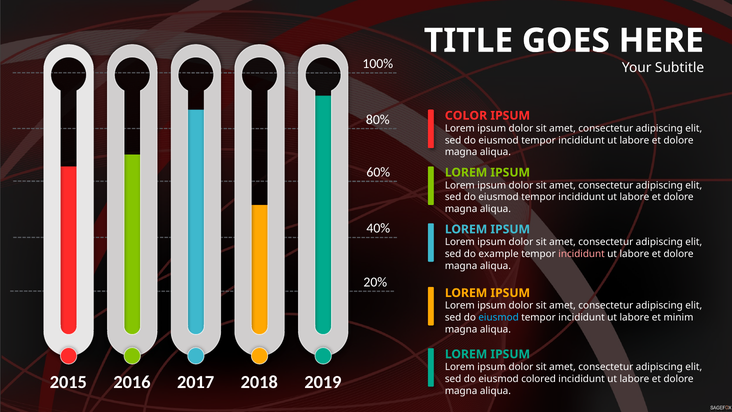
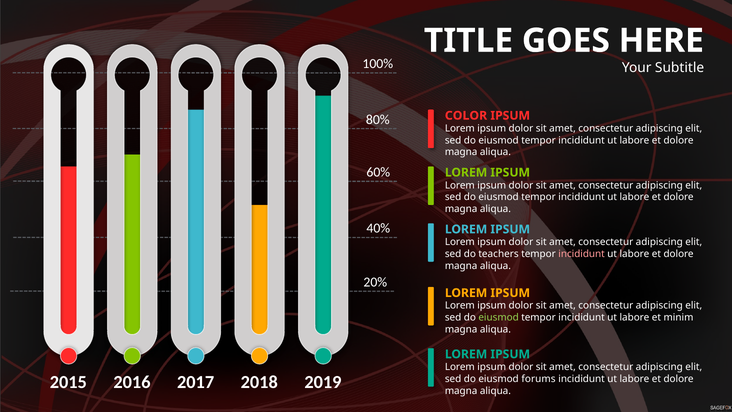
example: example -> teachers
eiusmod at (499, 317) colour: light blue -> light green
colored: colored -> forums
